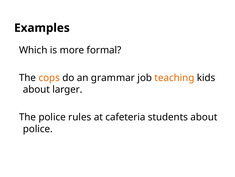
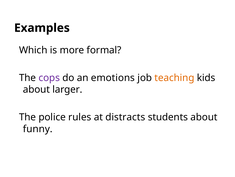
cops colour: orange -> purple
grammar: grammar -> emotions
cafeteria: cafeteria -> distracts
police at (38, 128): police -> funny
